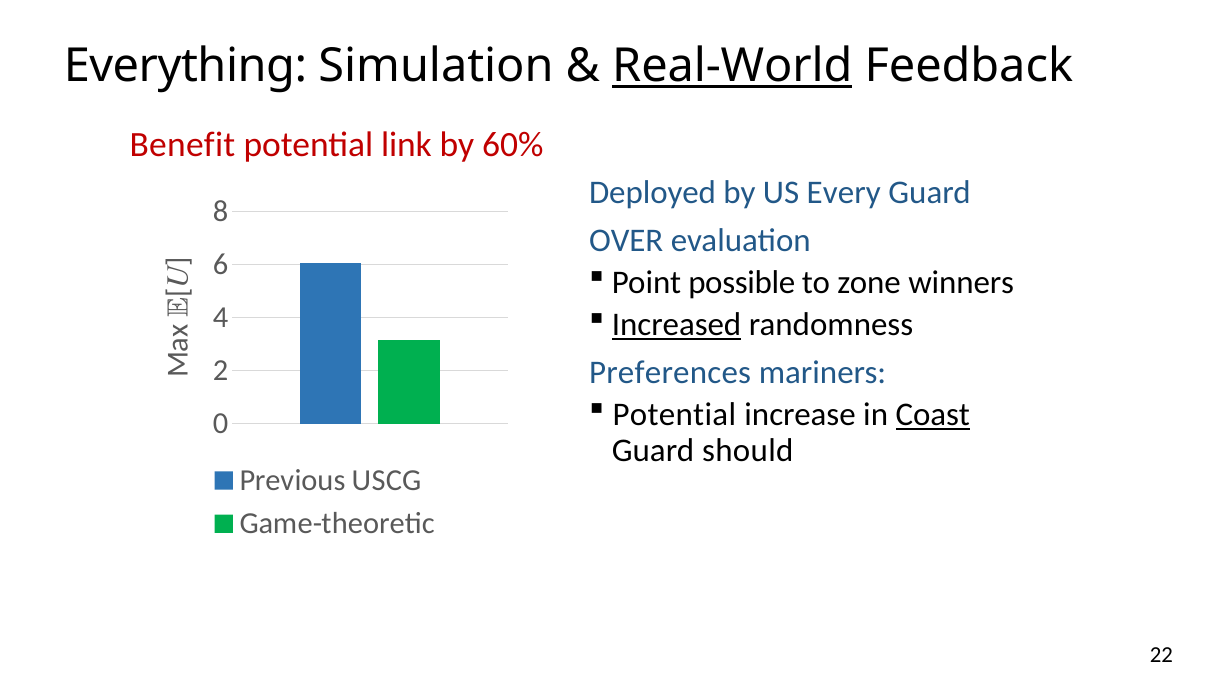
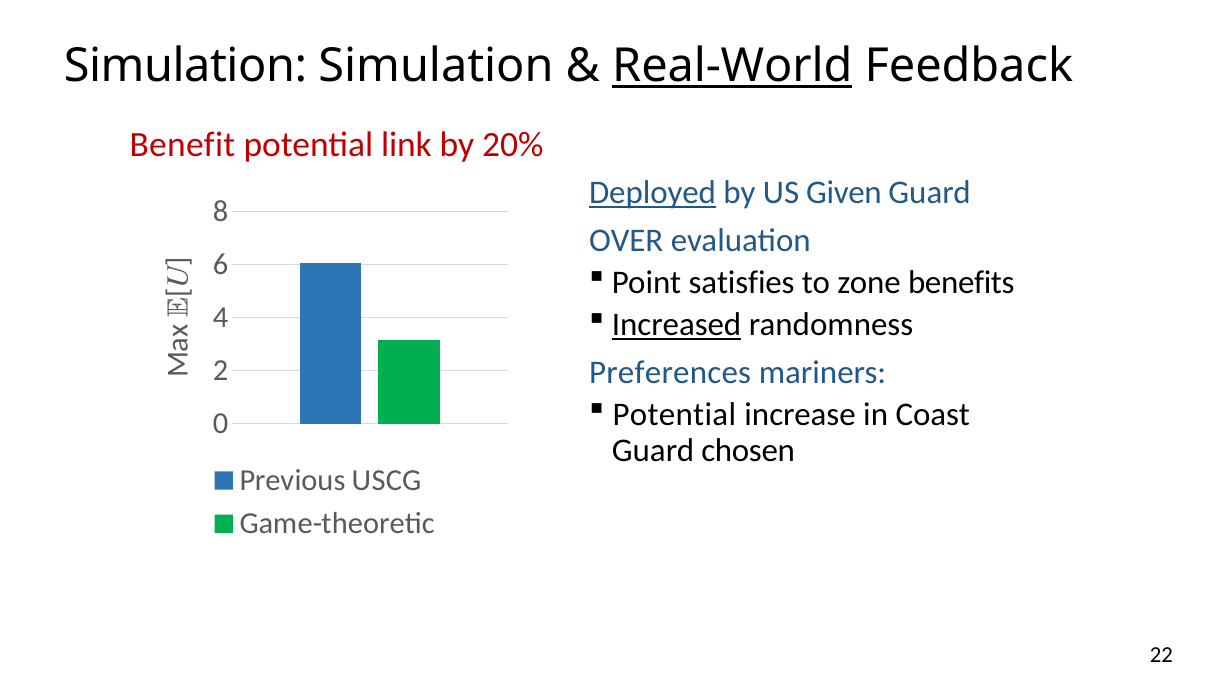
Everything at (185, 66): Everything -> Simulation
60%: 60% -> 20%
Deployed underline: none -> present
Every: Every -> Given
possible: possible -> satisfies
winners: winners -> benefits
Coast underline: present -> none
should: should -> chosen
